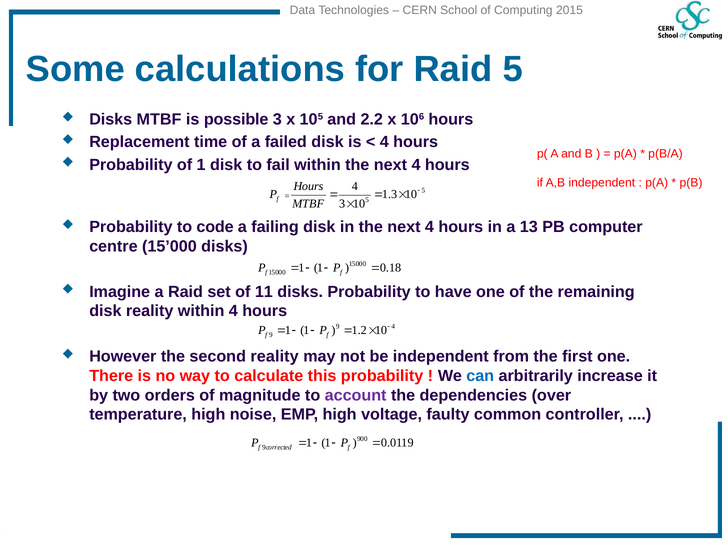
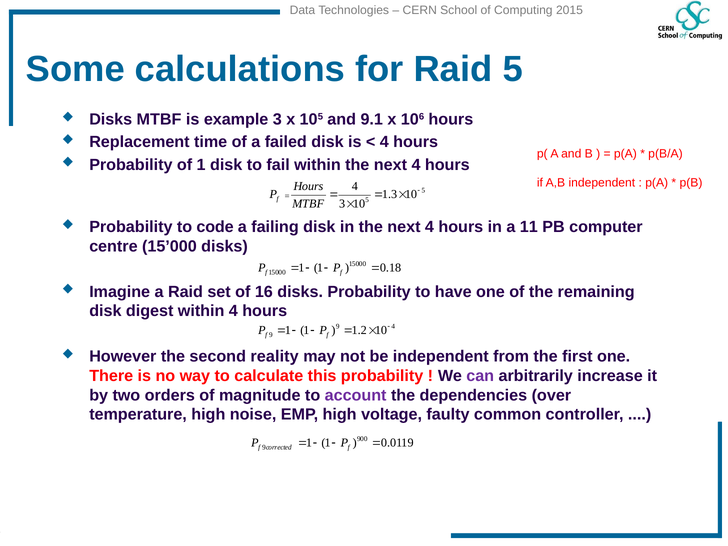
possible: possible -> example
2.2: 2.2 -> 9.1
13: 13 -> 11
11: 11 -> 16
disk reality: reality -> digest
can colour: blue -> purple
